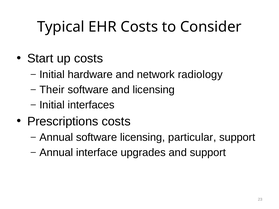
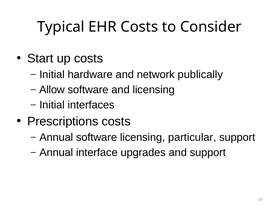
radiology: radiology -> publically
Their: Their -> Allow
